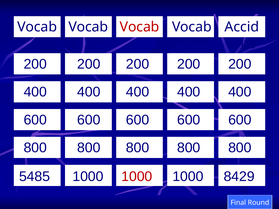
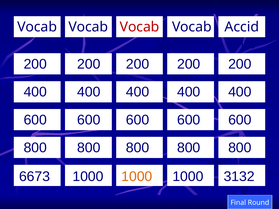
5485: 5485 -> 6673
1000 at (137, 177) colour: red -> orange
8429: 8429 -> 3132
